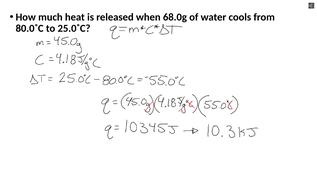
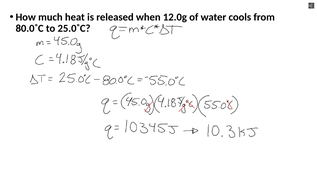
68.0g: 68.0g -> 12.0g
